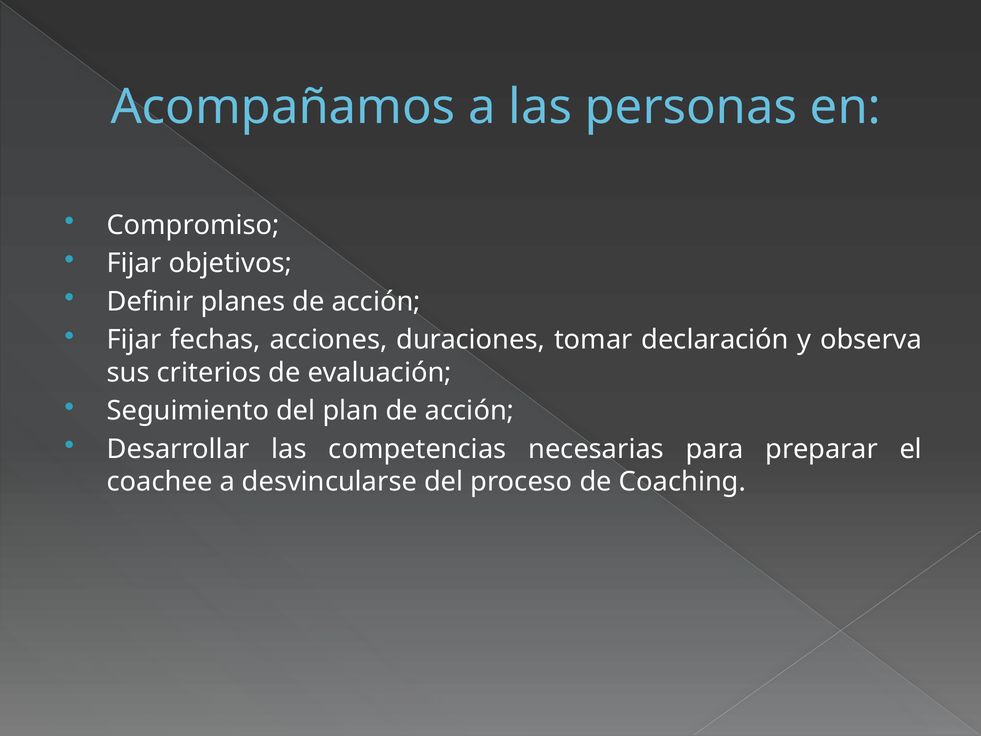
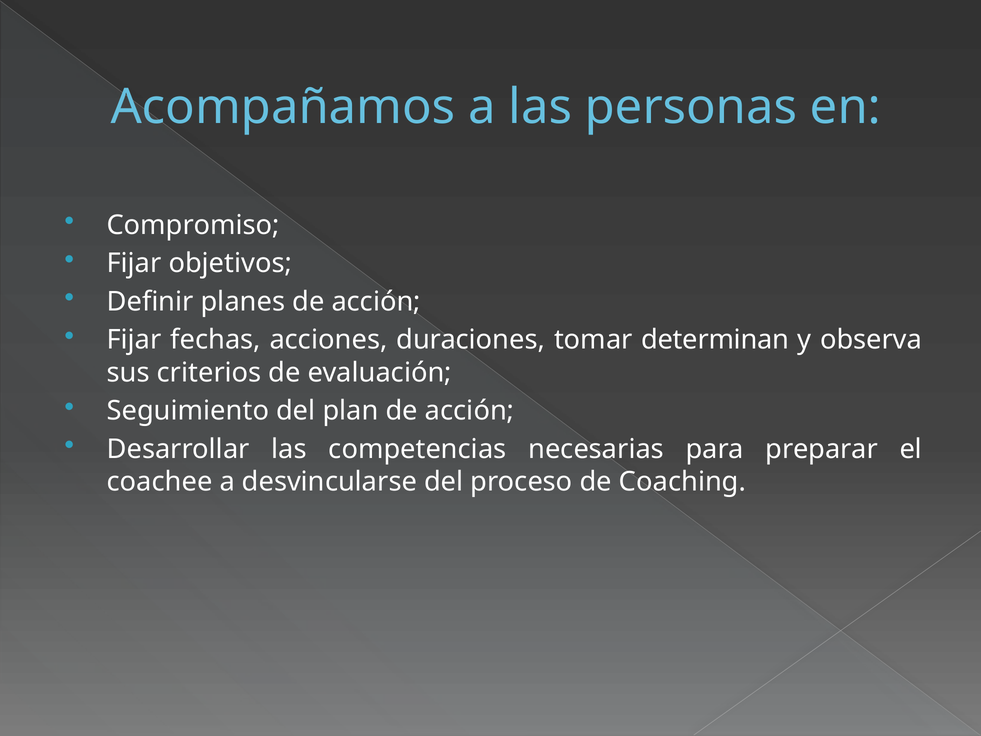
declaración: declaración -> determinan
